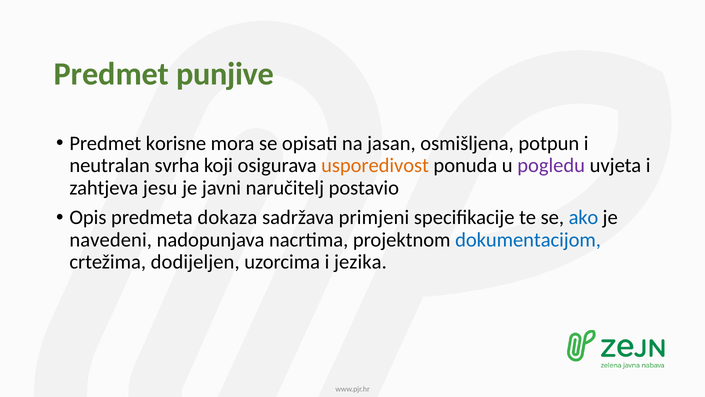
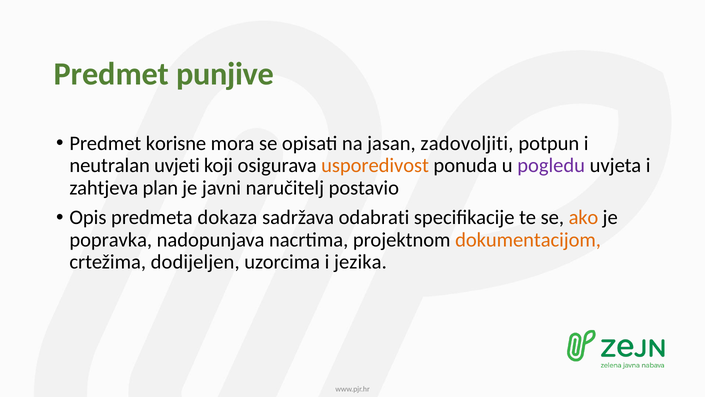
osmišljena: osmišljena -> zadovoljiti
svrha: svrha -> uvjeti
jesu: jesu -> plan
primjeni: primjeni -> odabrati
ako colour: blue -> orange
navedeni: navedeni -> popravka
dokumentacijom colour: blue -> orange
